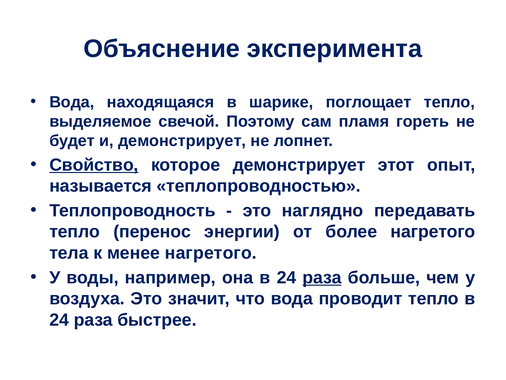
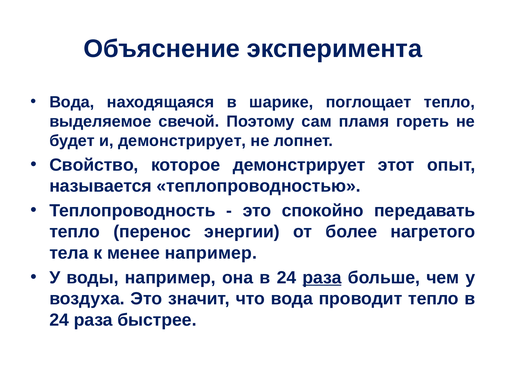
Свойство underline: present -> none
наглядно: наглядно -> спокойно
менее нагретого: нагретого -> например
